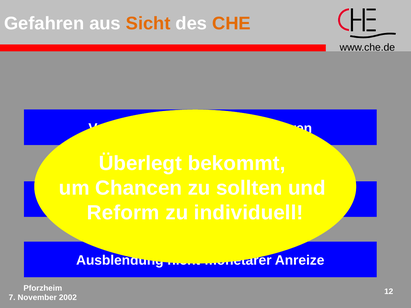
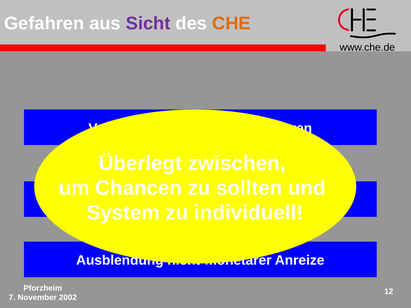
Sicht colour: orange -> purple
bekommt: bekommt -> zwischen
Reform: Reform -> System
